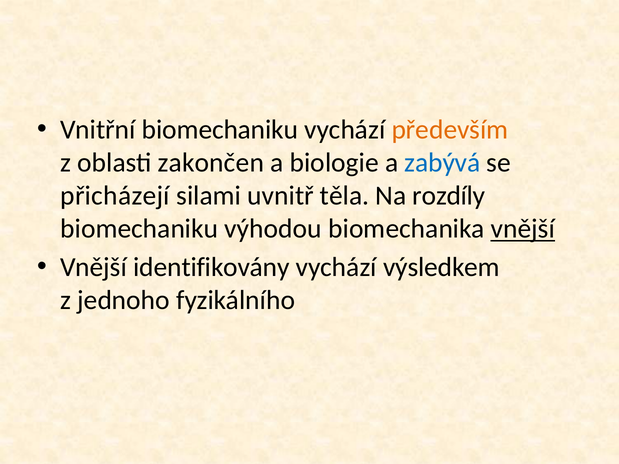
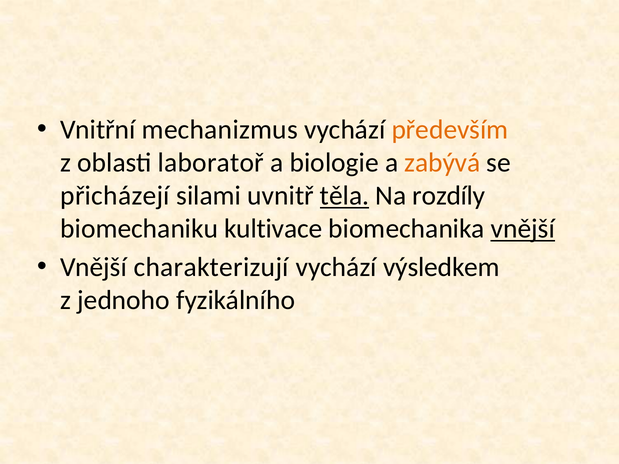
Vnitřní biomechaniku: biomechaniku -> mechanizmus
zakončen: zakončen -> laboratoř
zabývá colour: blue -> orange
těla underline: none -> present
výhodou: výhodou -> kultivace
identifikovány: identifikovány -> charakterizují
